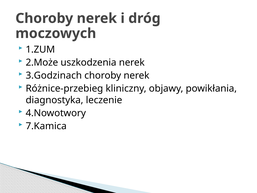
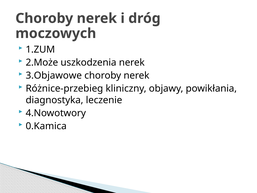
3.Godzinach: 3.Godzinach -> 3.Objawowe
7.Kamica: 7.Kamica -> 0.Kamica
